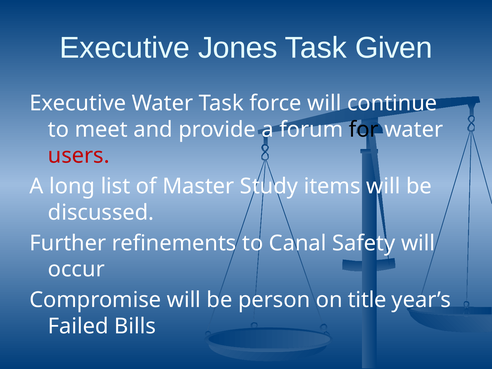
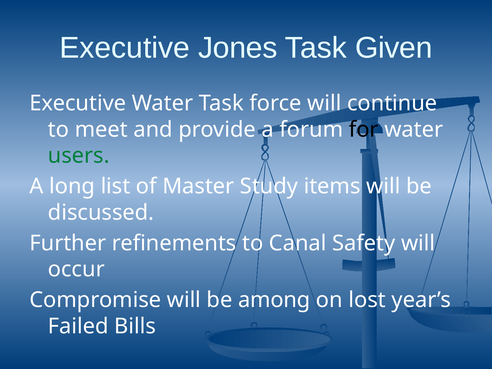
users colour: red -> green
person: person -> among
title: title -> lost
